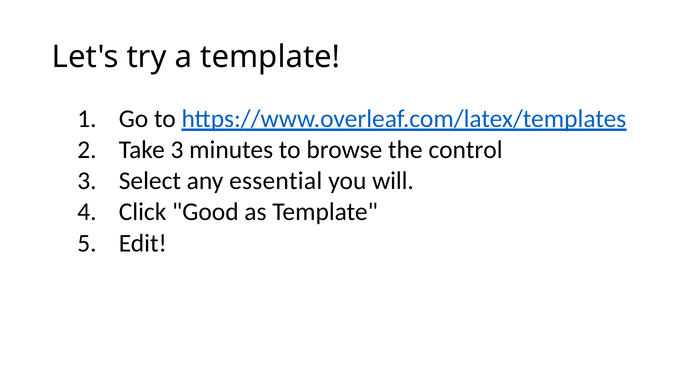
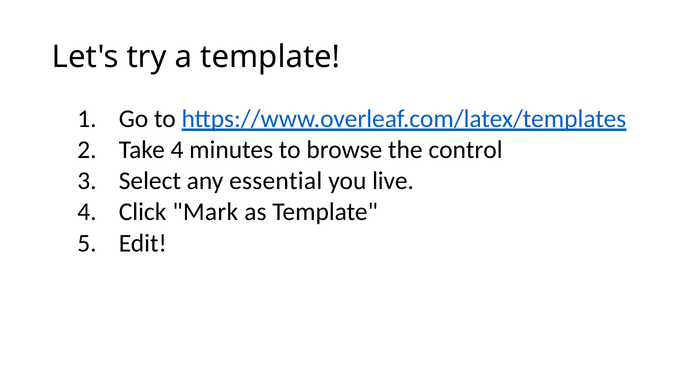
Take 3: 3 -> 4
will: will -> live
Good: Good -> Mark
